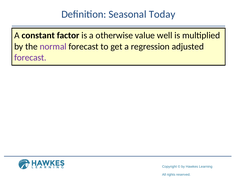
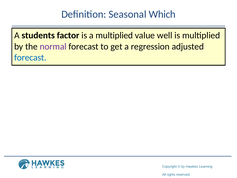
Today: Today -> Which
constant: constant -> students
a otherwise: otherwise -> multiplied
forecast at (30, 57) colour: purple -> blue
